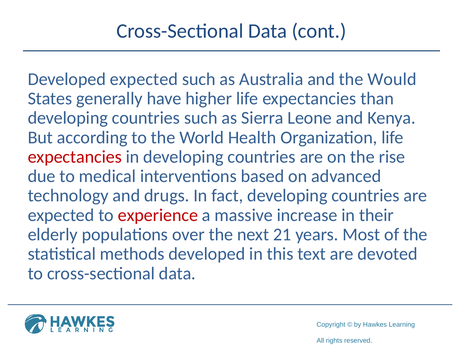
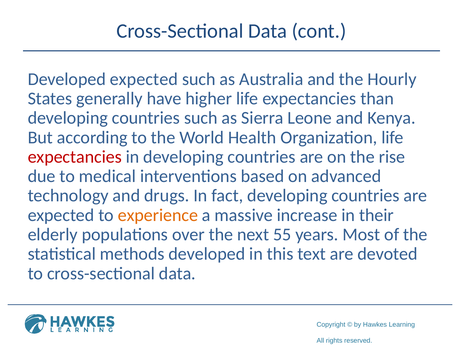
Would: Would -> Hourly
experience colour: red -> orange
21: 21 -> 55
